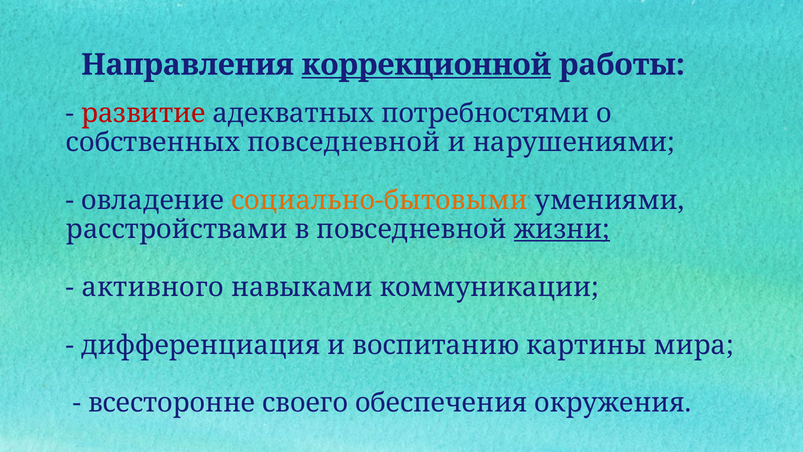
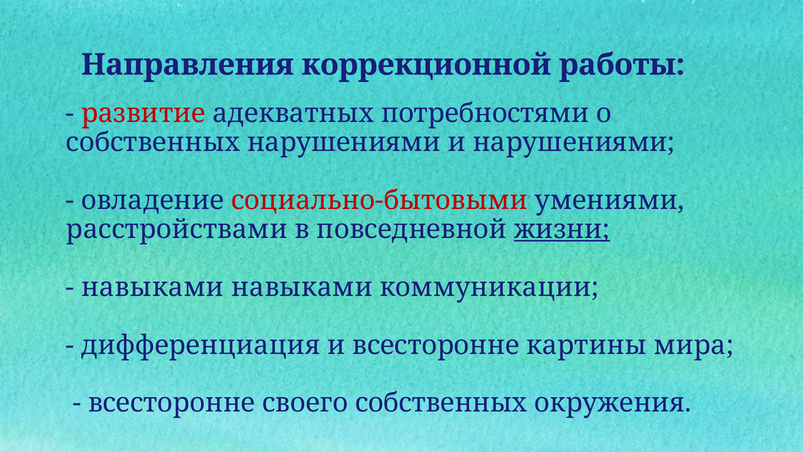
коррекционной underline: present -> none
собственных повседневной: повседневной -> нарушениями
социально-бытовыми colour: orange -> red
активного at (153, 287): активного -> навыками
и воспитанию: воспитанию -> всесторонне
своего обеспечения: обеспечения -> собственных
